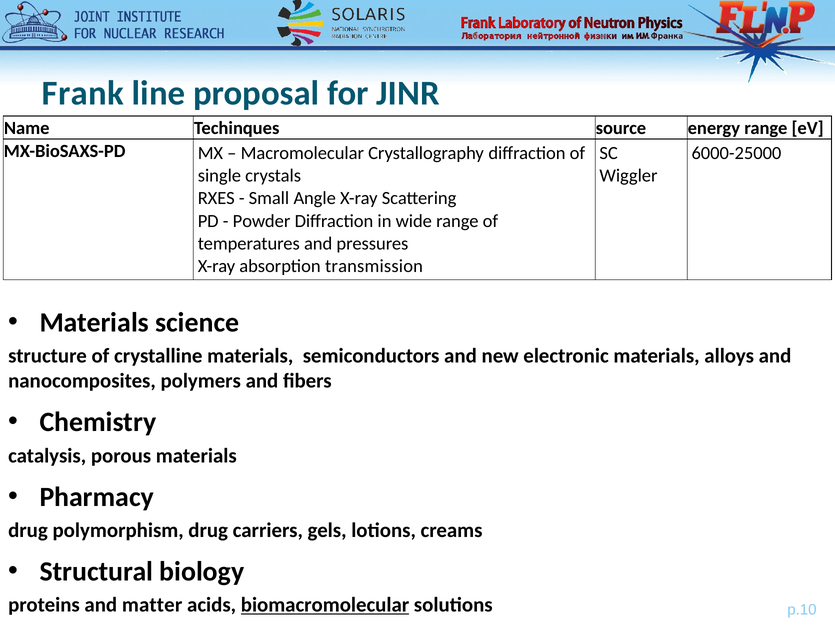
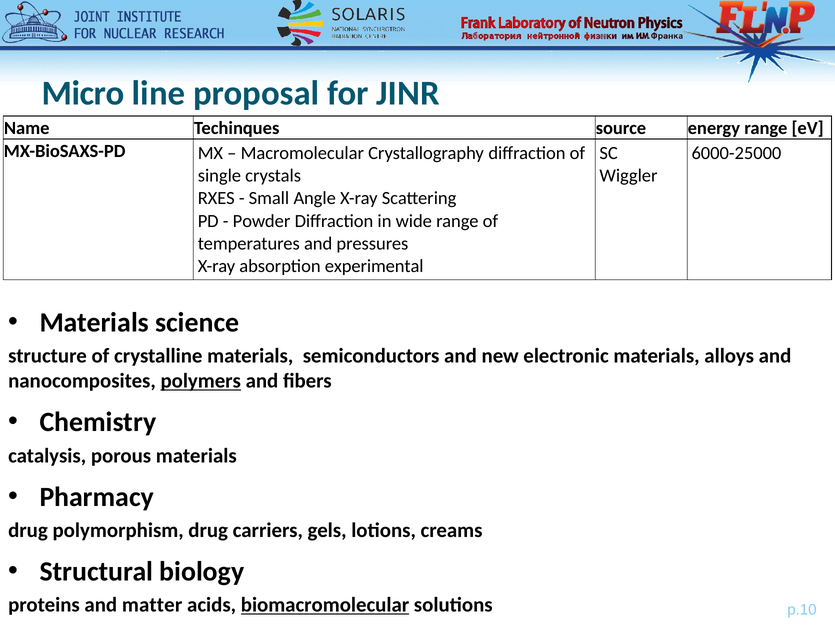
Frank: Frank -> Micro
transmission: transmission -> experimental
polymers underline: none -> present
